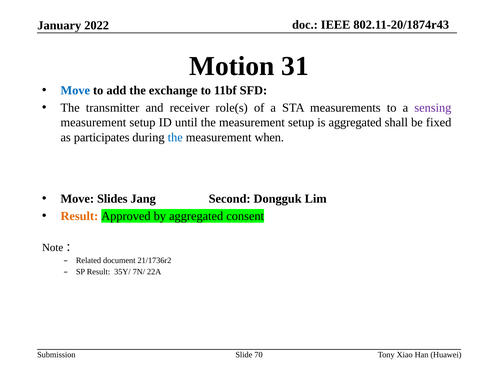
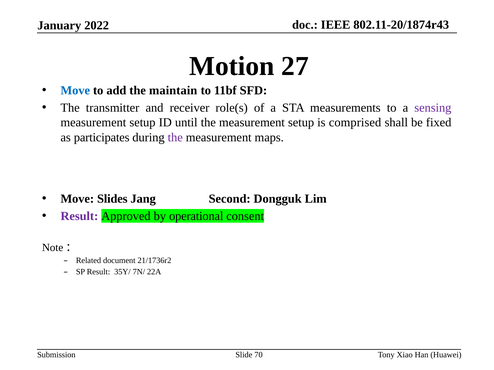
31: 31 -> 27
exchange: exchange -> maintain
is aggregated: aggregated -> comprised
the at (175, 138) colour: blue -> purple
when: when -> maps
Result at (79, 216) colour: orange -> purple
by aggregated: aggregated -> operational
